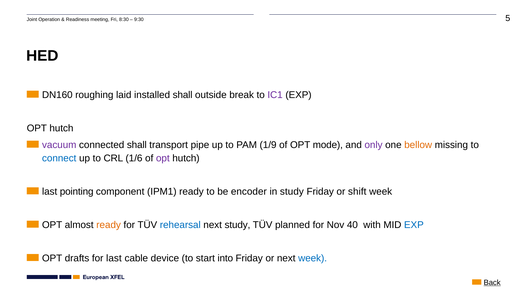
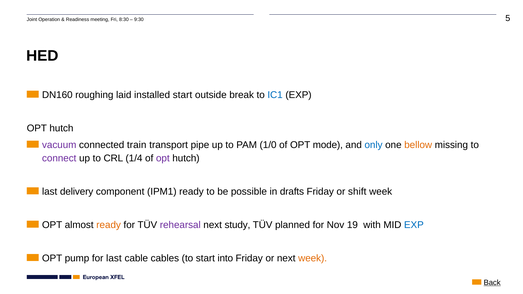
installed shall: shall -> start
IC1 colour: purple -> blue
connected shall: shall -> train
1/9: 1/9 -> 1/0
only colour: purple -> blue
connect colour: blue -> purple
1/6: 1/6 -> 1/4
pointing: pointing -> delivery
encoder: encoder -> possible
in study: study -> drafts
rehearsal colour: blue -> purple
40: 40 -> 19
drafts: drafts -> pump
device: device -> cables
week at (313, 259) colour: blue -> orange
